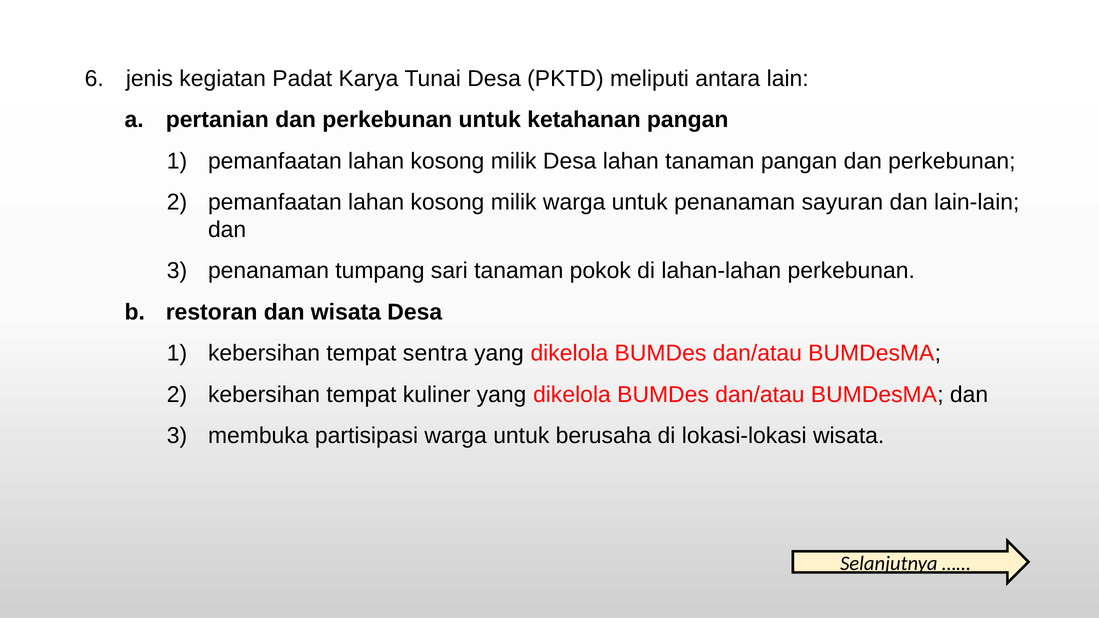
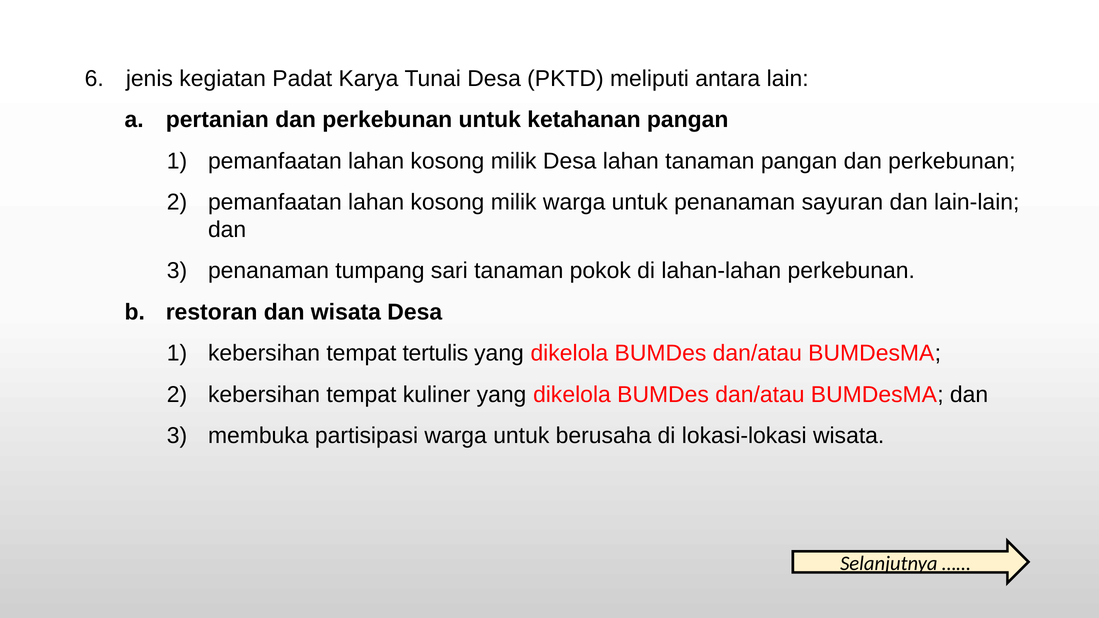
sentra: sentra -> tertulis
